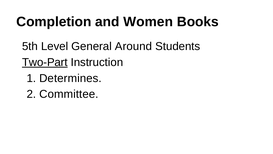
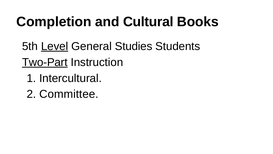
Women: Women -> Cultural
Level underline: none -> present
Around: Around -> Studies
Determines: Determines -> Intercultural
